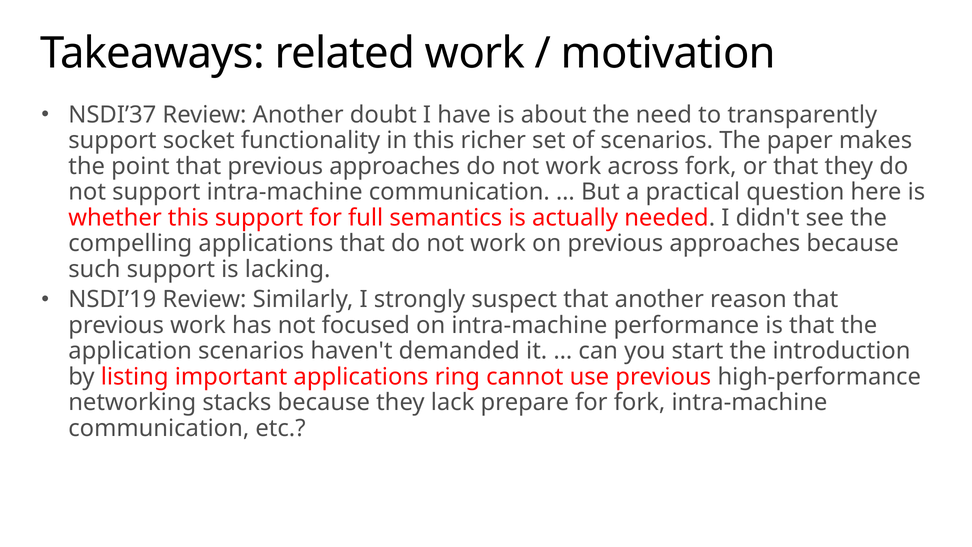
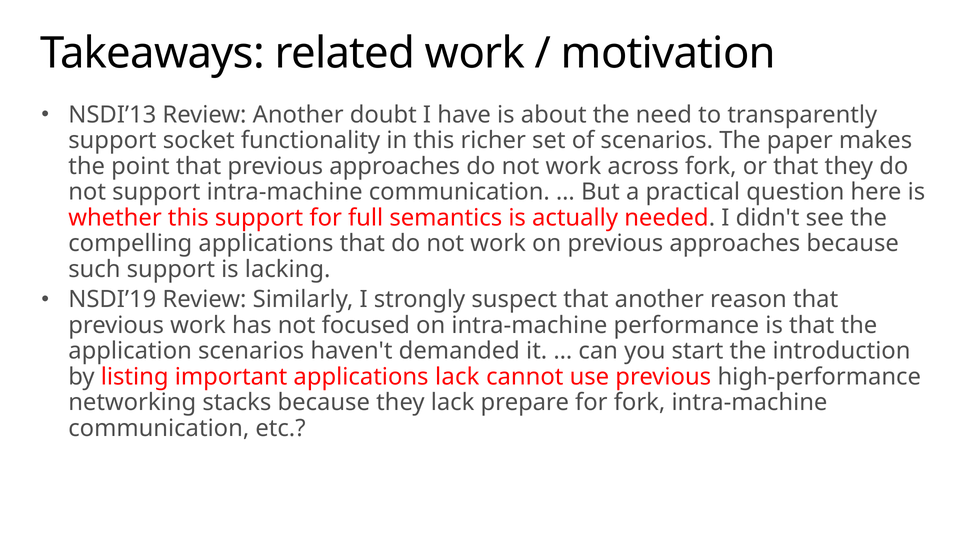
NSDI’37: NSDI’37 -> NSDI’13
applications ring: ring -> lack
